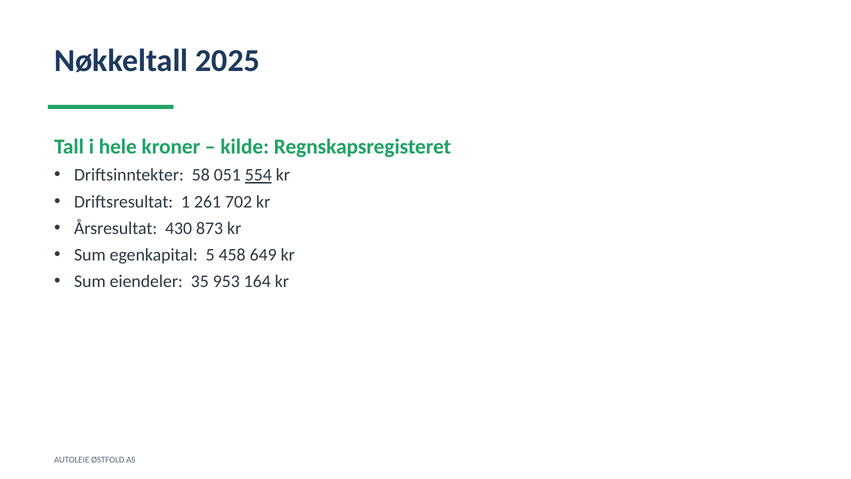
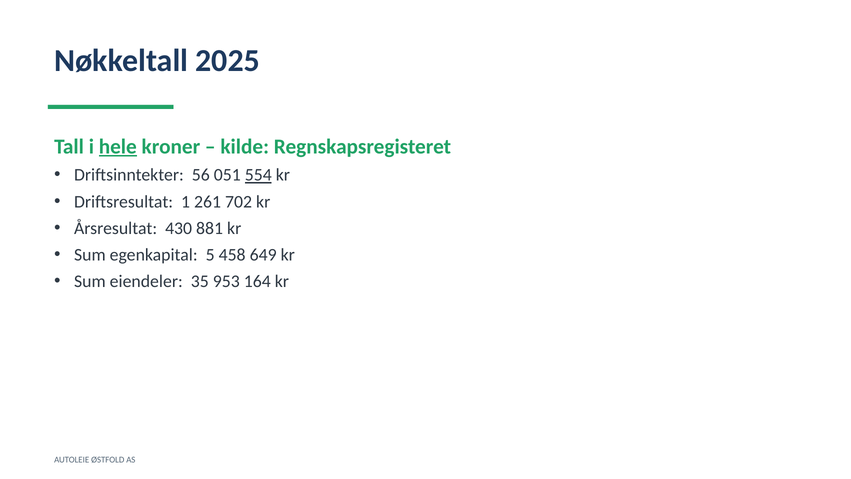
hele underline: none -> present
58: 58 -> 56
873: 873 -> 881
